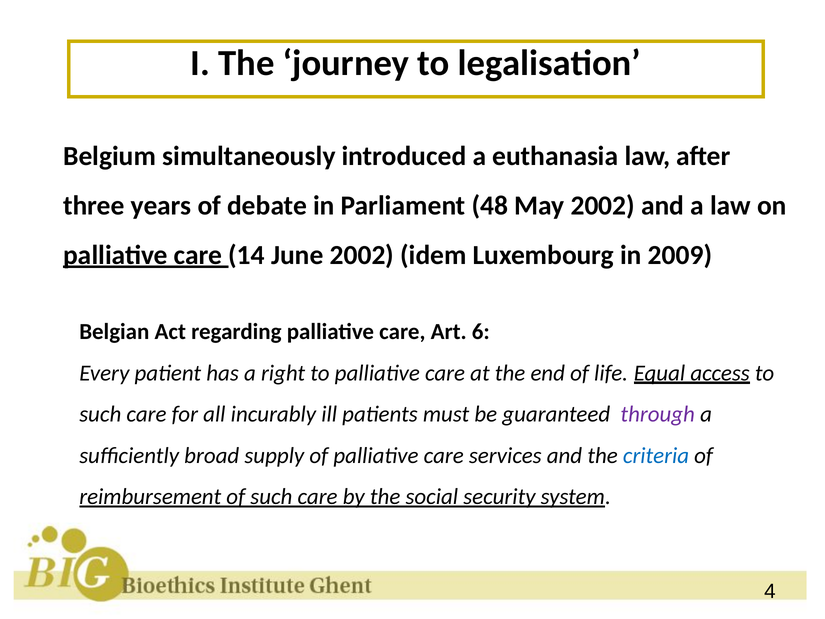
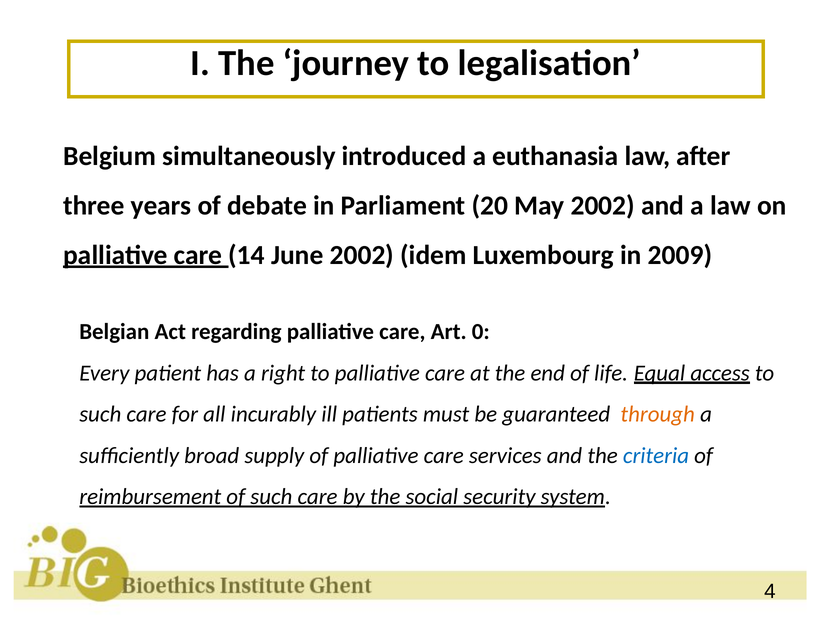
48: 48 -> 20
6: 6 -> 0
through colour: purple -> orange
